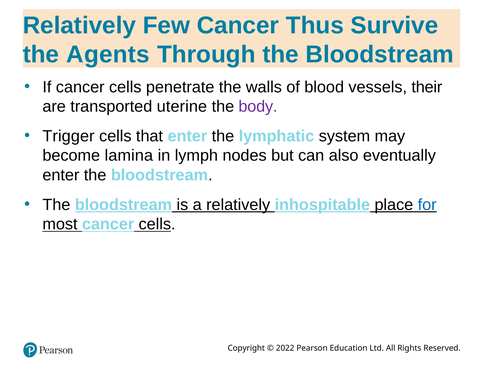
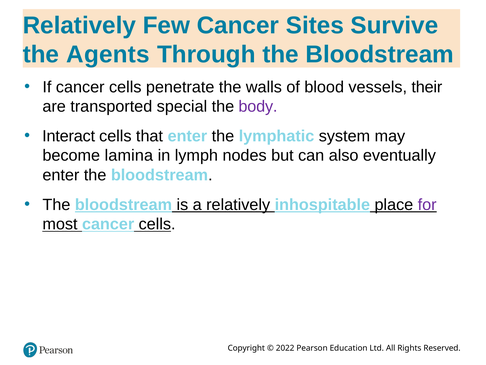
Thus: Thus -> Sites
uterine: uterine -> special
Trigger: Trigger -> Interact
for colour: blue -> purple
